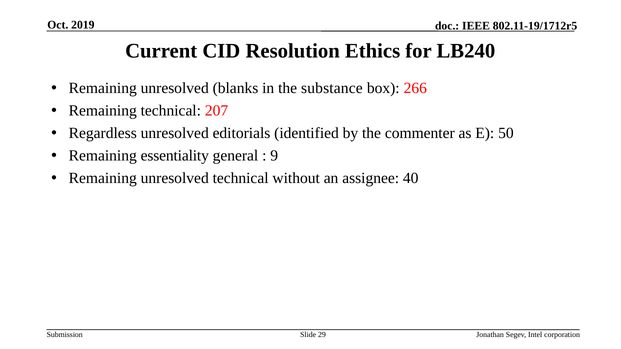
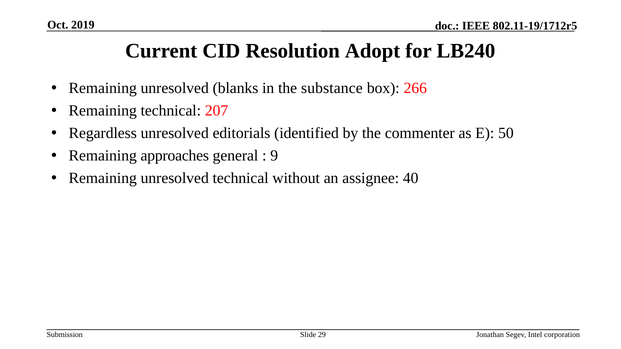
Ethics: Ethics -> Adopt
essentiality: essentiality -> approaches
